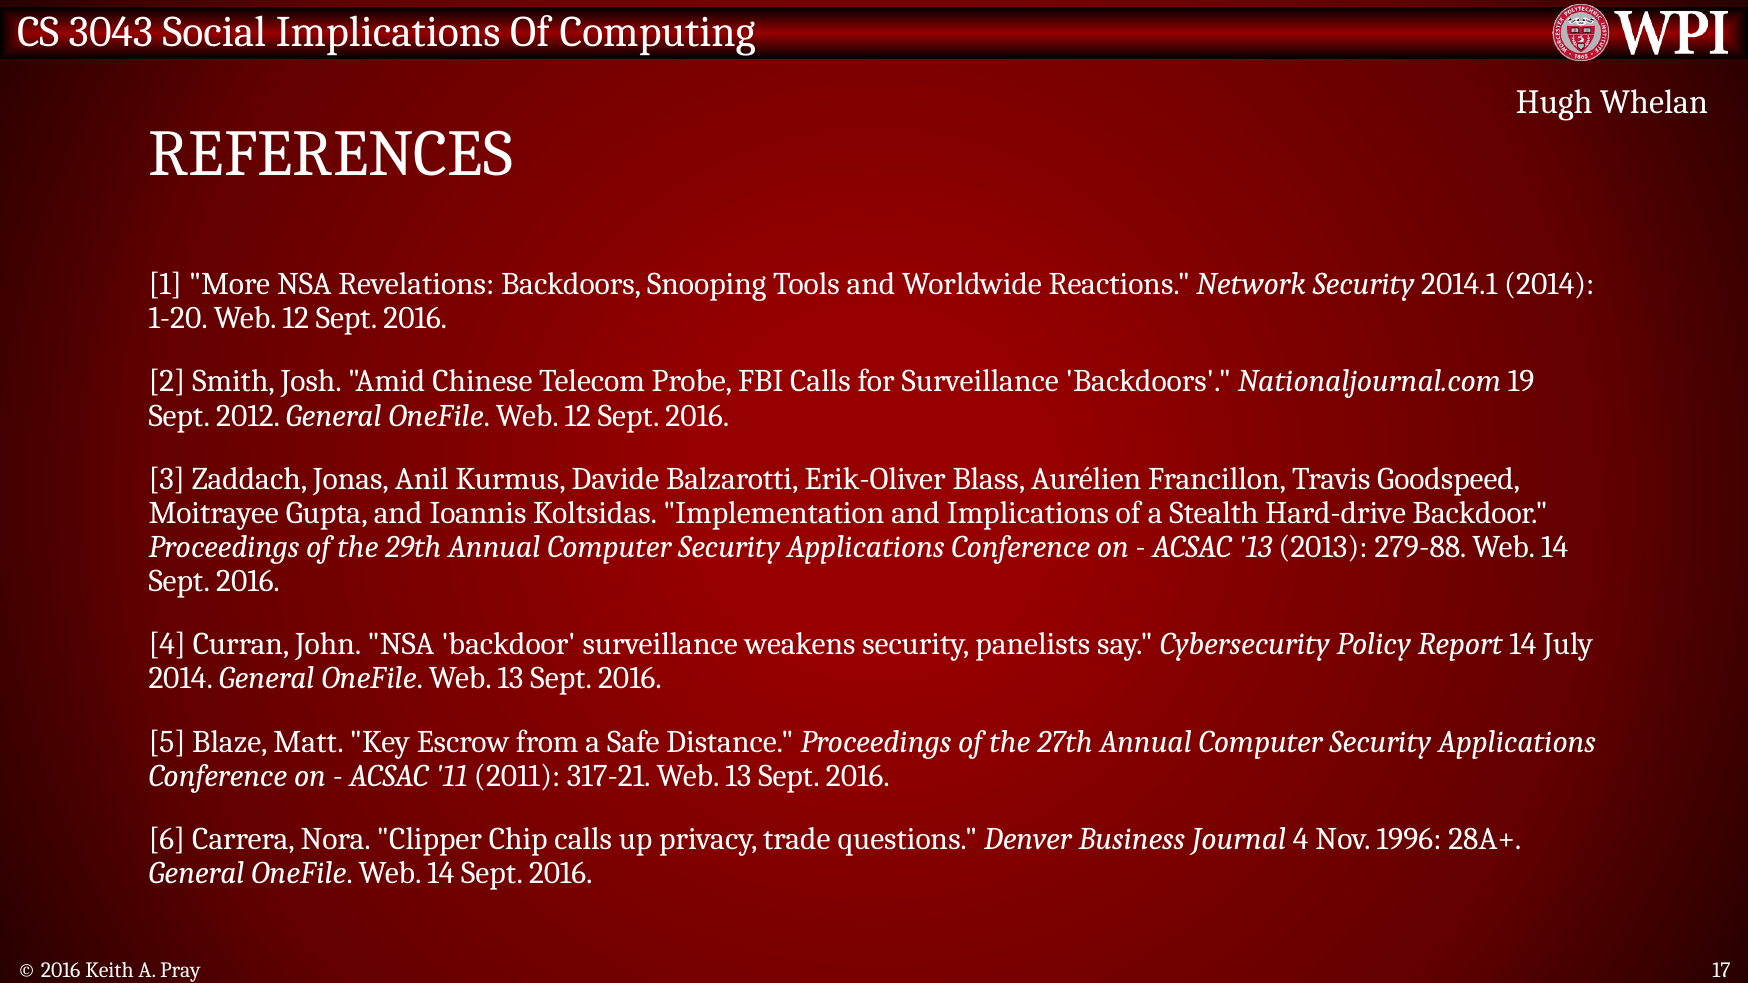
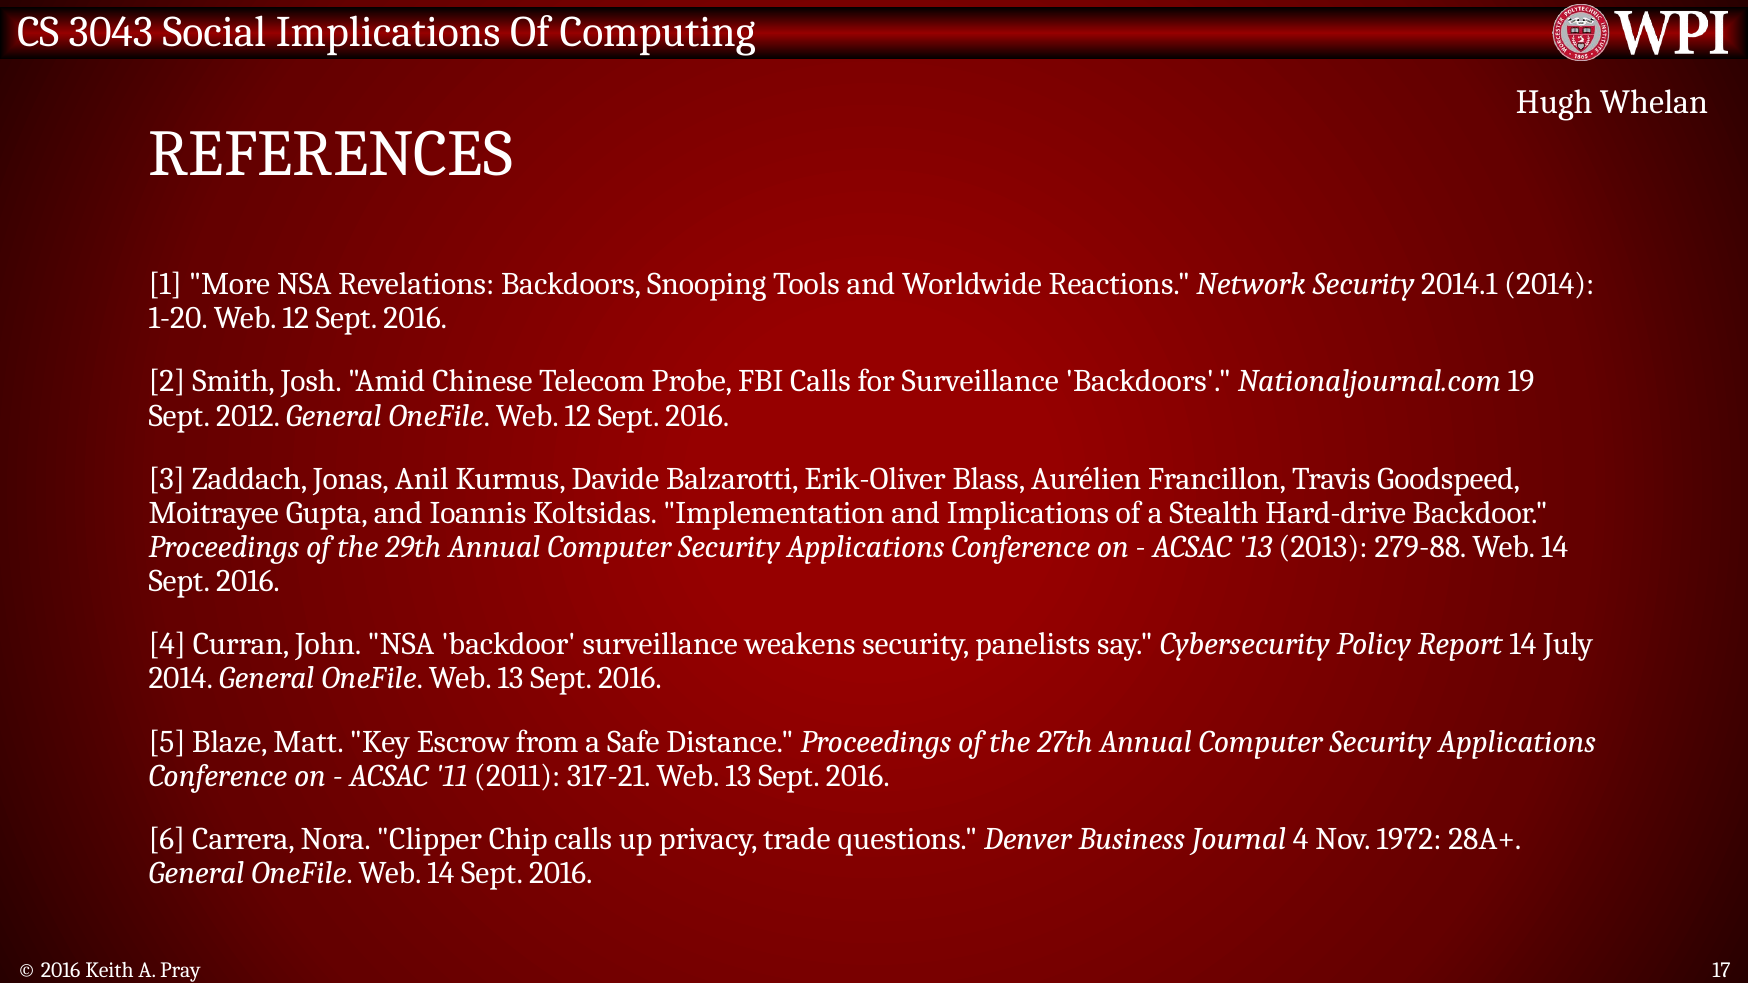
1996: 1996 -> 1972
